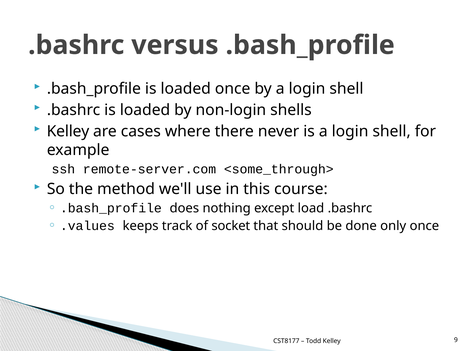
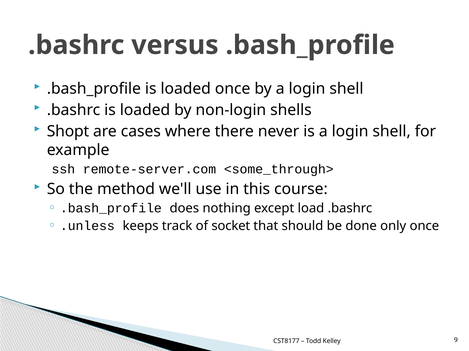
Kelley at (68, 132): Kelley -> Shopt
.values: .values -> .unless
